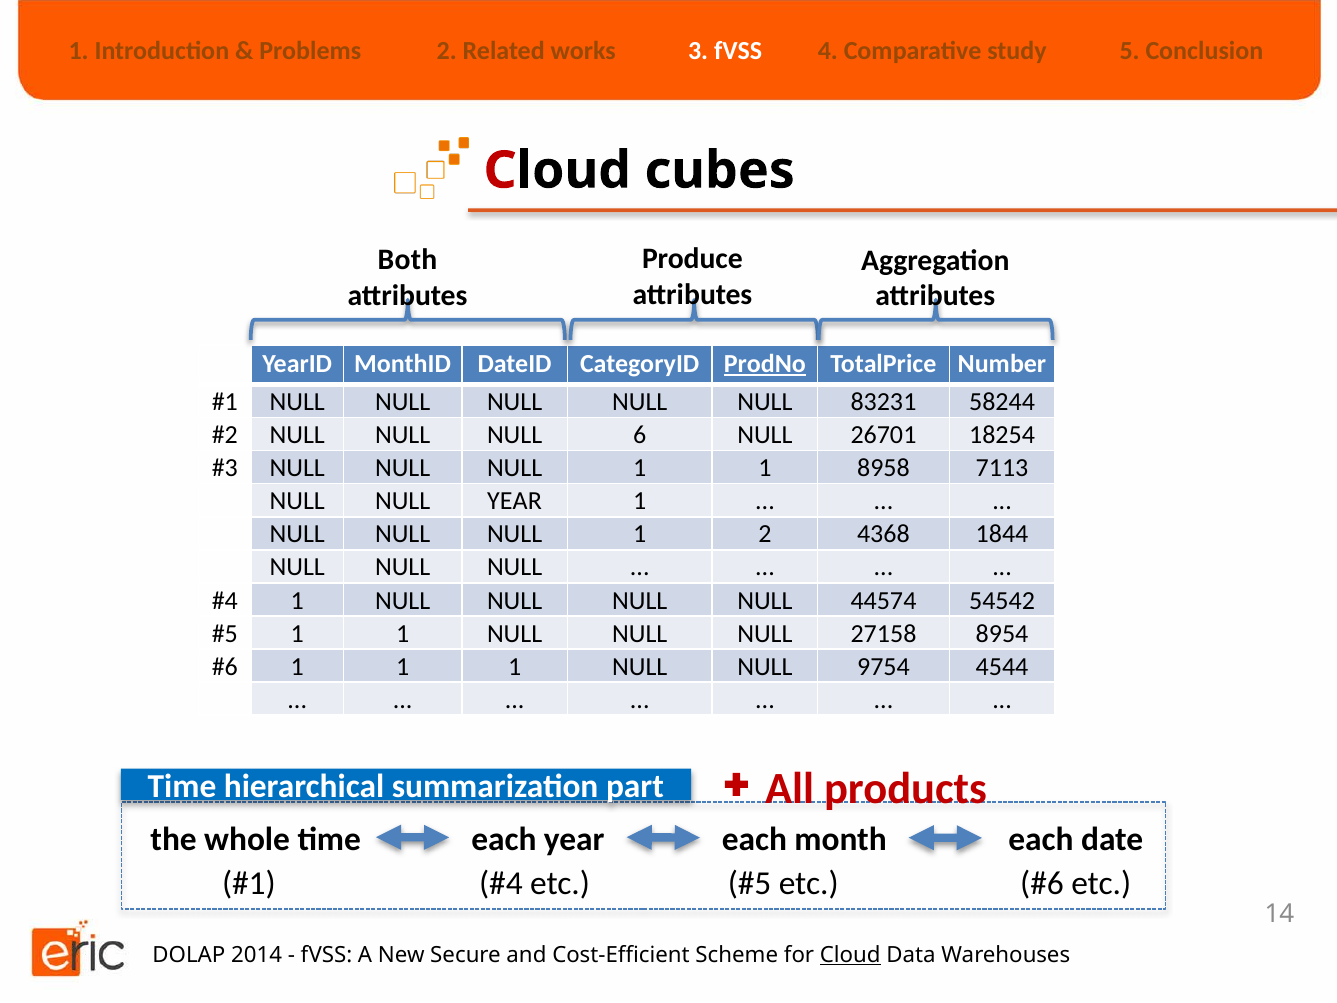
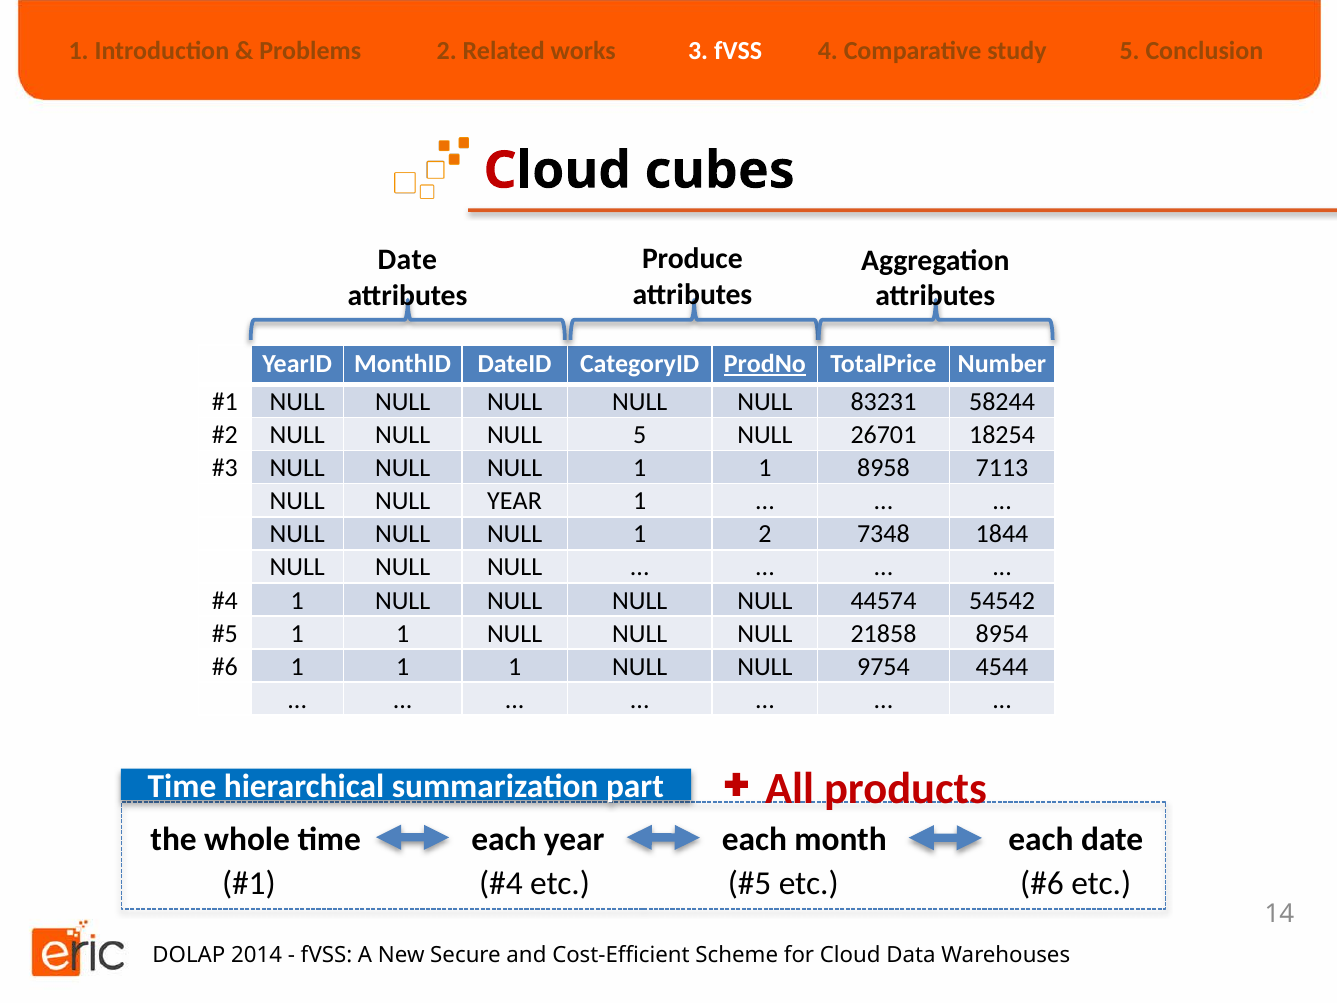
Both at (407, 260): Both -> Date
NULL 6: 6 -> 5
4368: 4368 -> 7348
27158: 27158 -> 21858
Cloud at (850, 955) underline: present -> none
